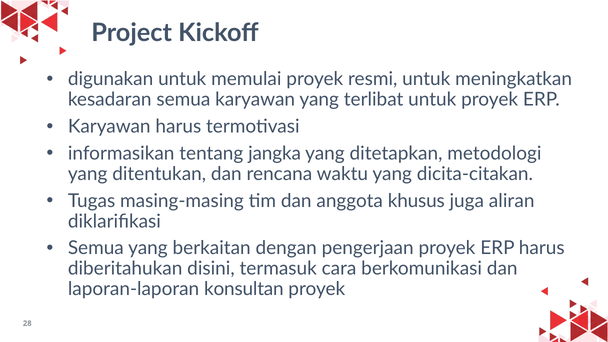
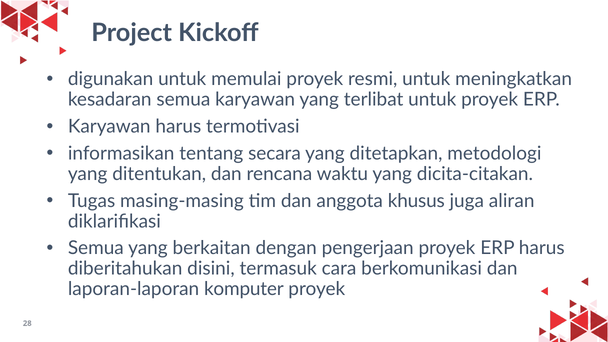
jangka: jangka -> secara
konsultan: konsultan -> komputer
